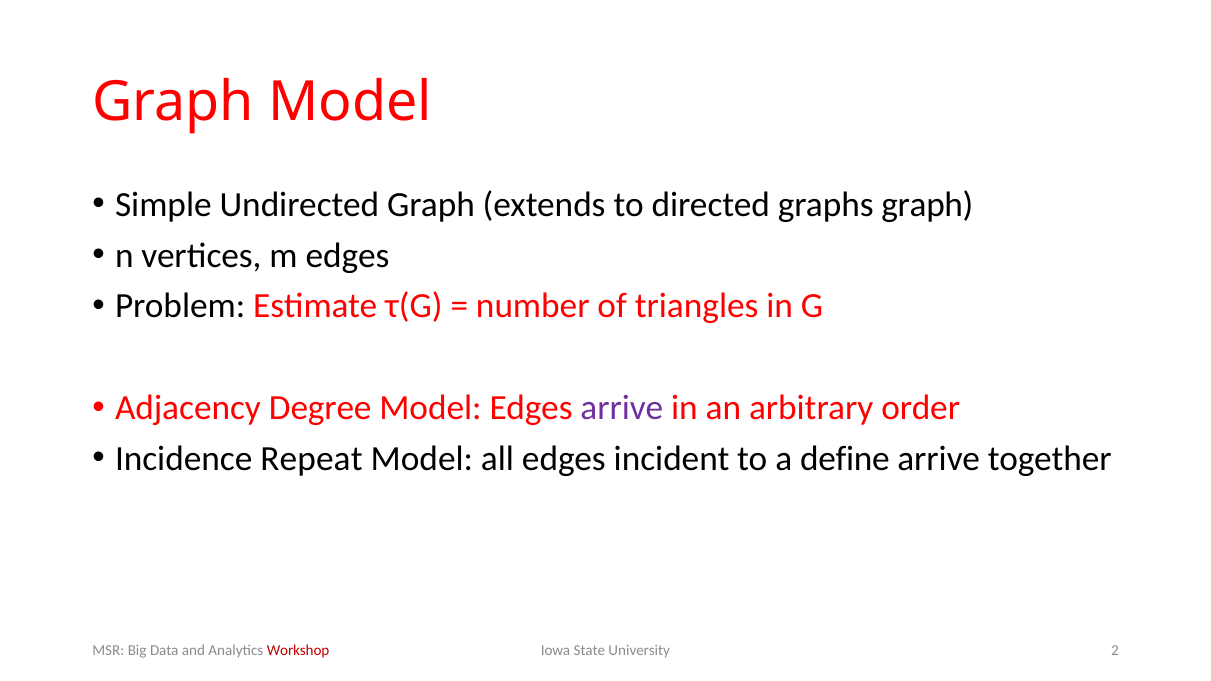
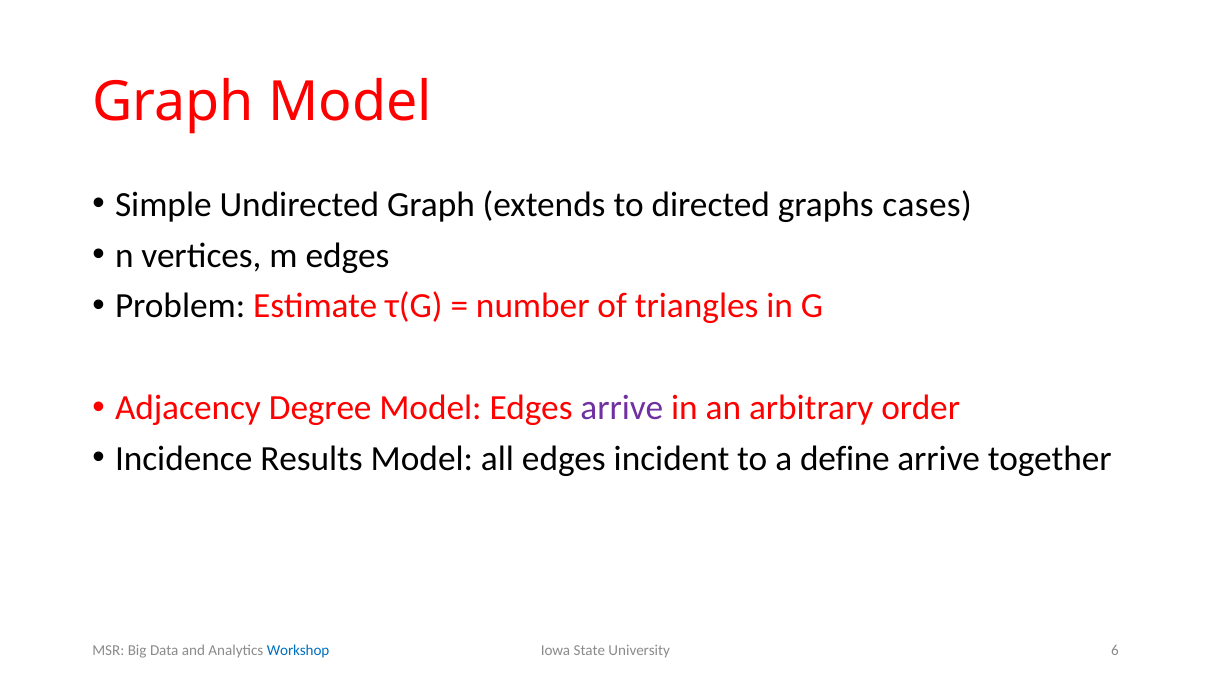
graphs graph: graph -> cases
Repeat: Repeat -> Results
2: 2 -> 6
Workshop colour: red -> blue
